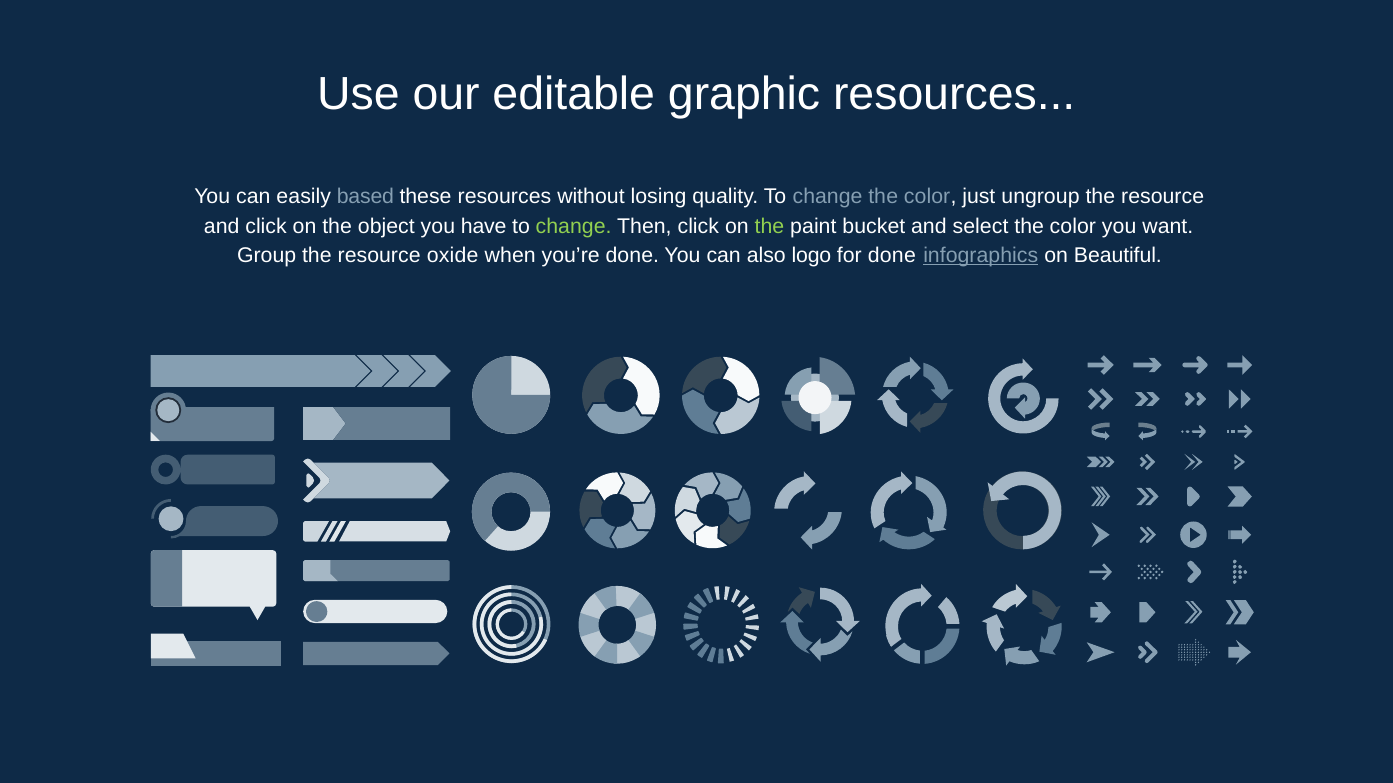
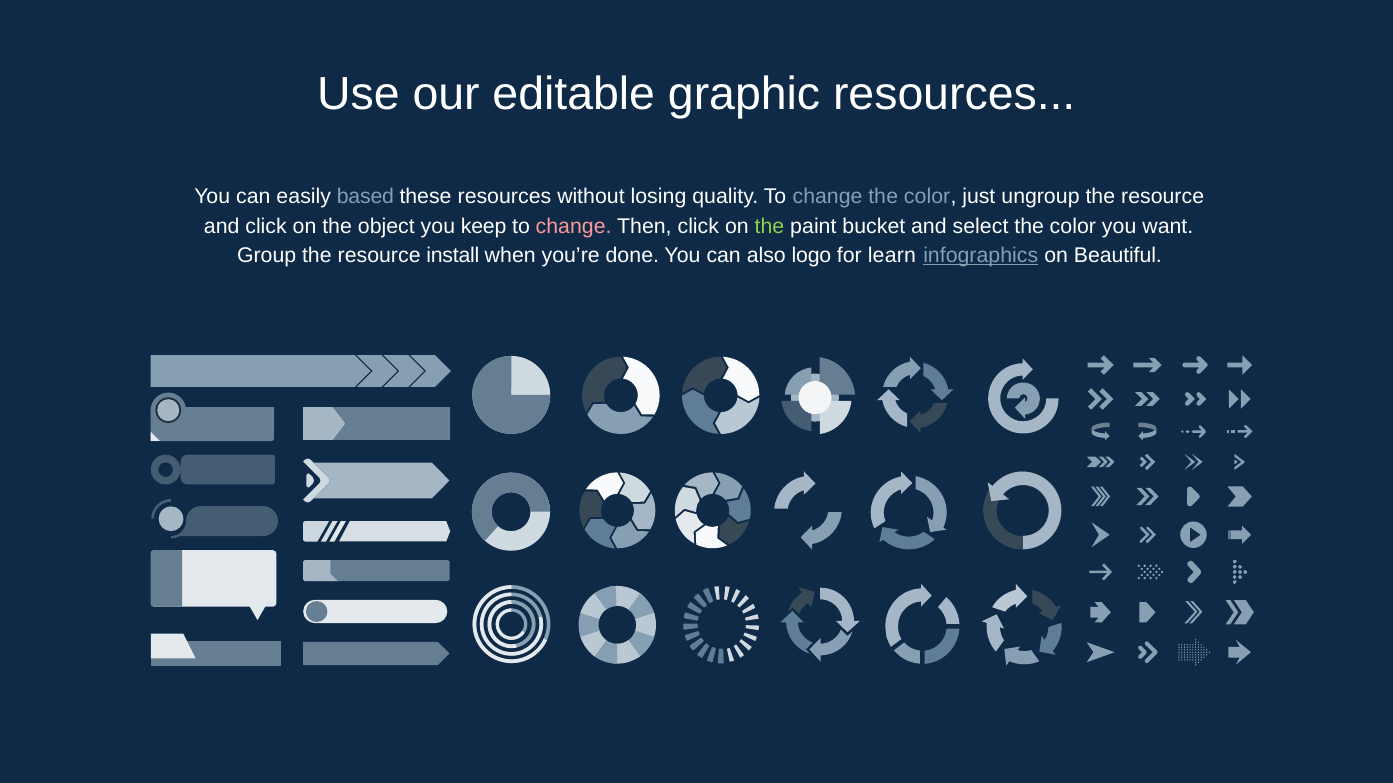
have: have -> keep
change at (574, 226) colour: light green -> pink
oxide: oxide -> install
for done: done -> learn
